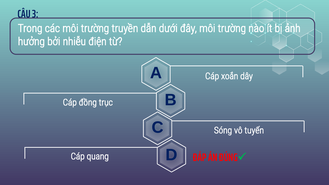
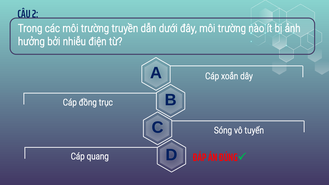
3: 3 -> 2
